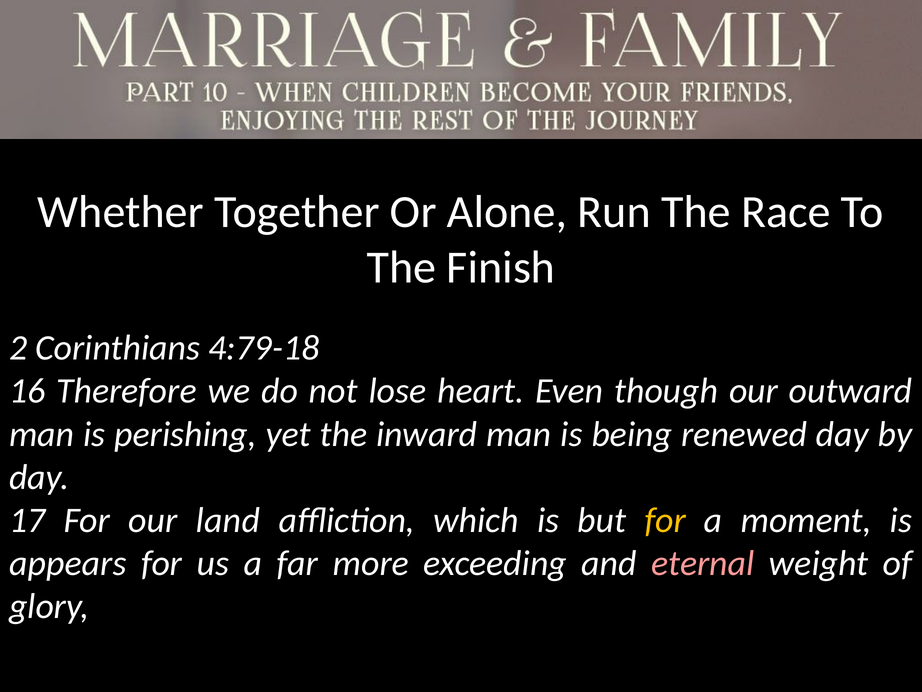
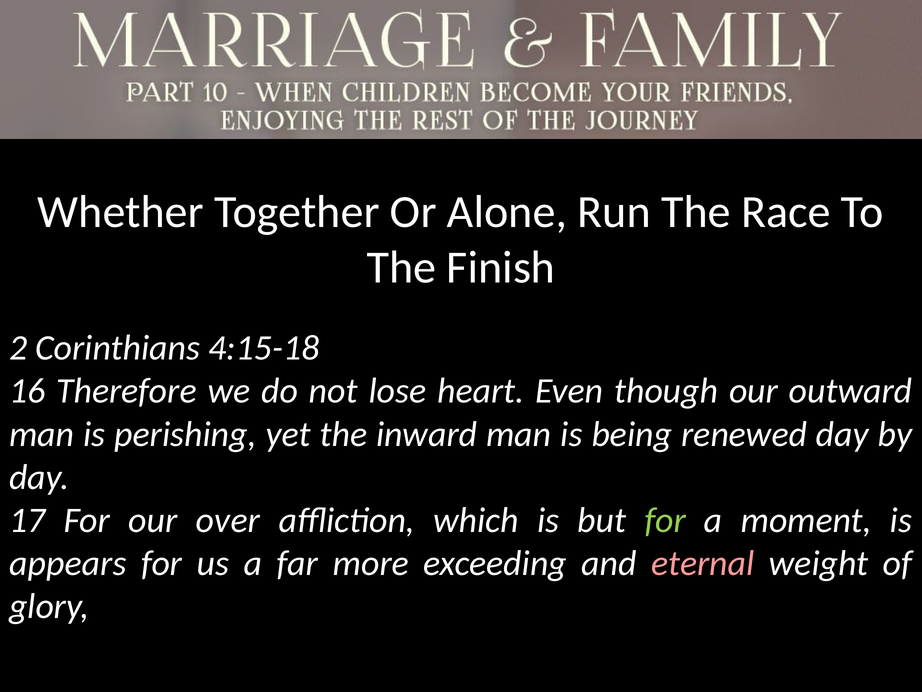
4:79-18: 4:79-18 -> 4:15-18
land: land -> over
for at (665, 520) colour: yellow -> light green
